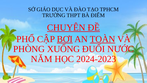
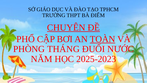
BƠI underline: present -> none
XUỐNG: XUỐNG -> THÁNG
2024-2023: 2024-2023 -> 2025-2023
